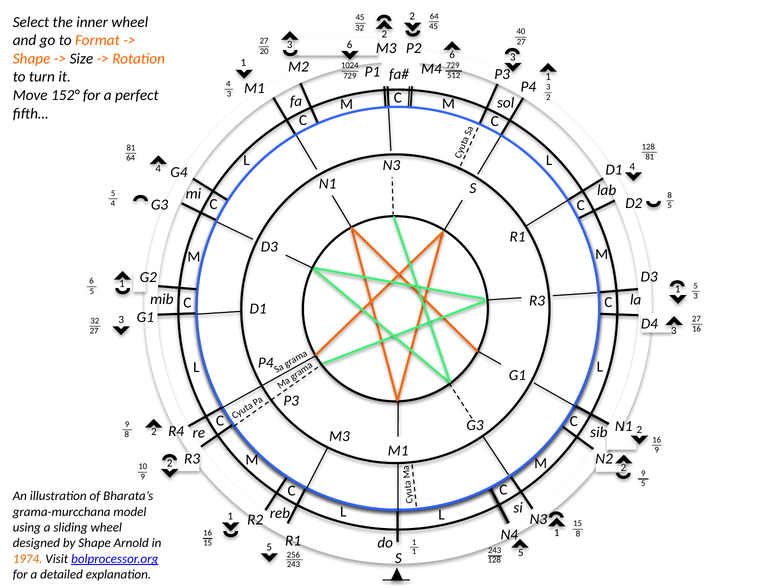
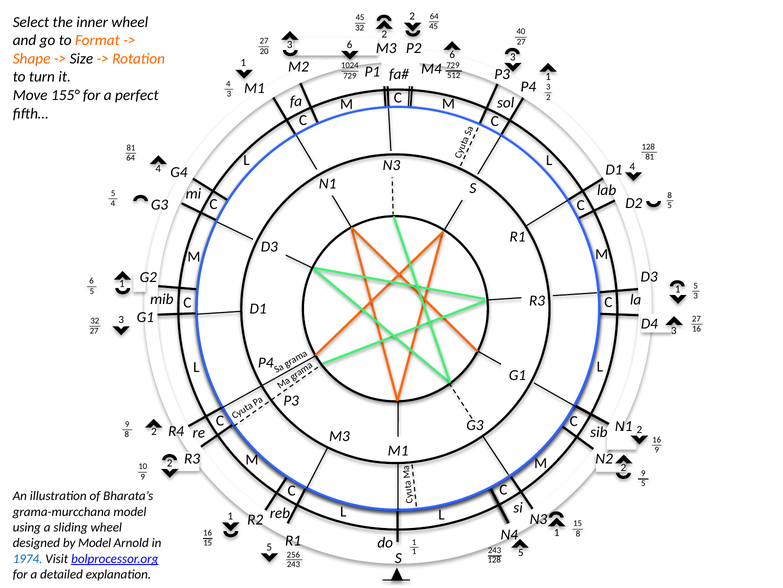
152°: 152° -> 155°
by Shape: Shape -> Model
1974 colour: orange -> blue
